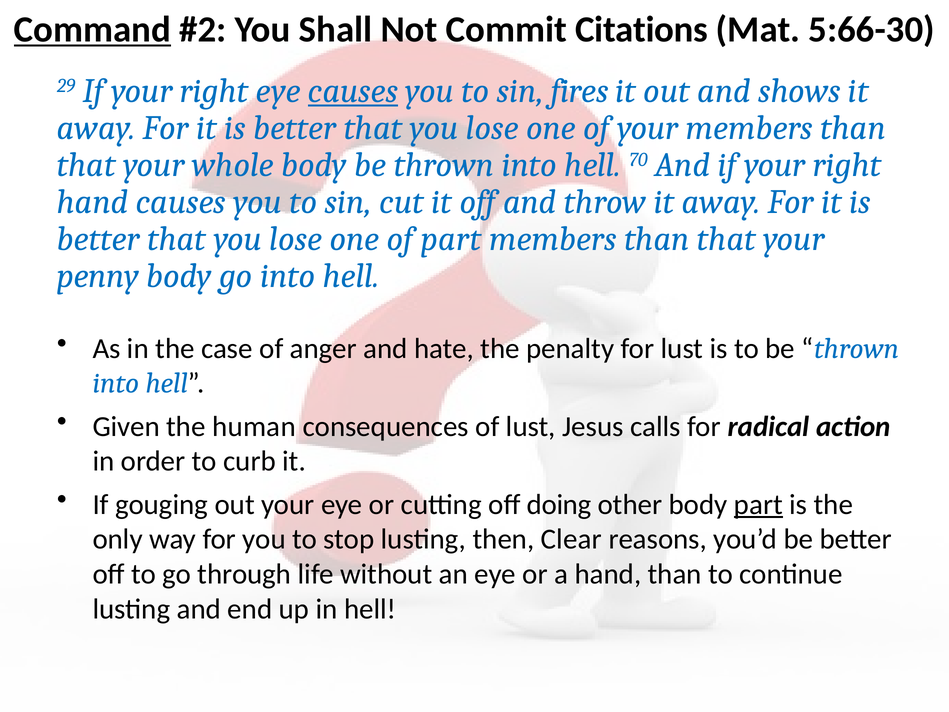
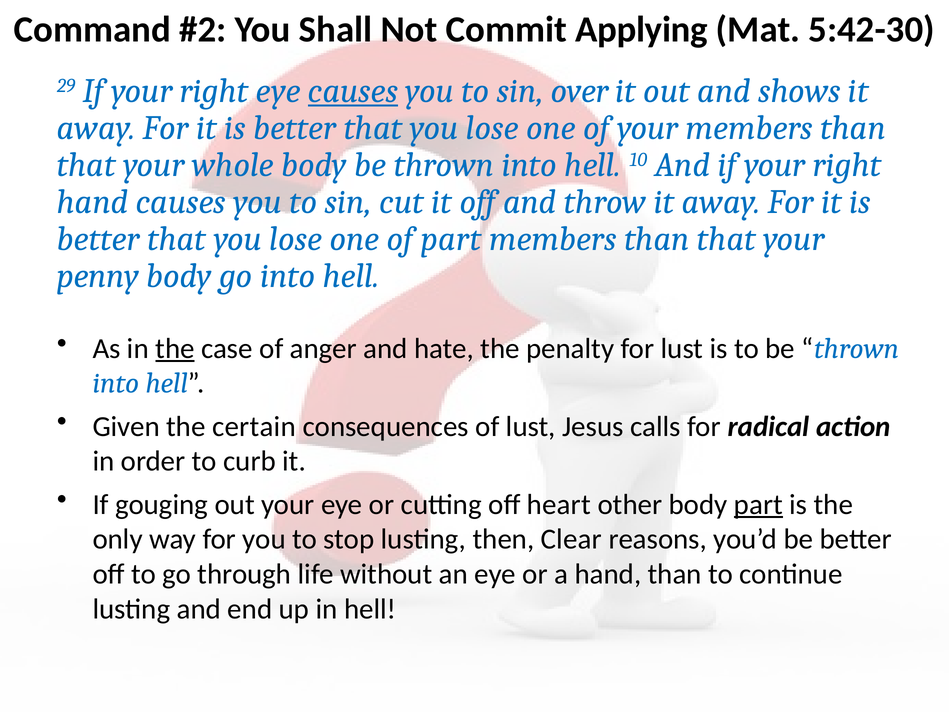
Command underline: present -> none
Citations: Citations -> Applying
5:66-30: 5:66-30 -> 5:42-30
fires: fires -> over
70: 70 -> 10
the at (175, 348) underline: none -> present
human: human -> certain
doing: doing -> heart
